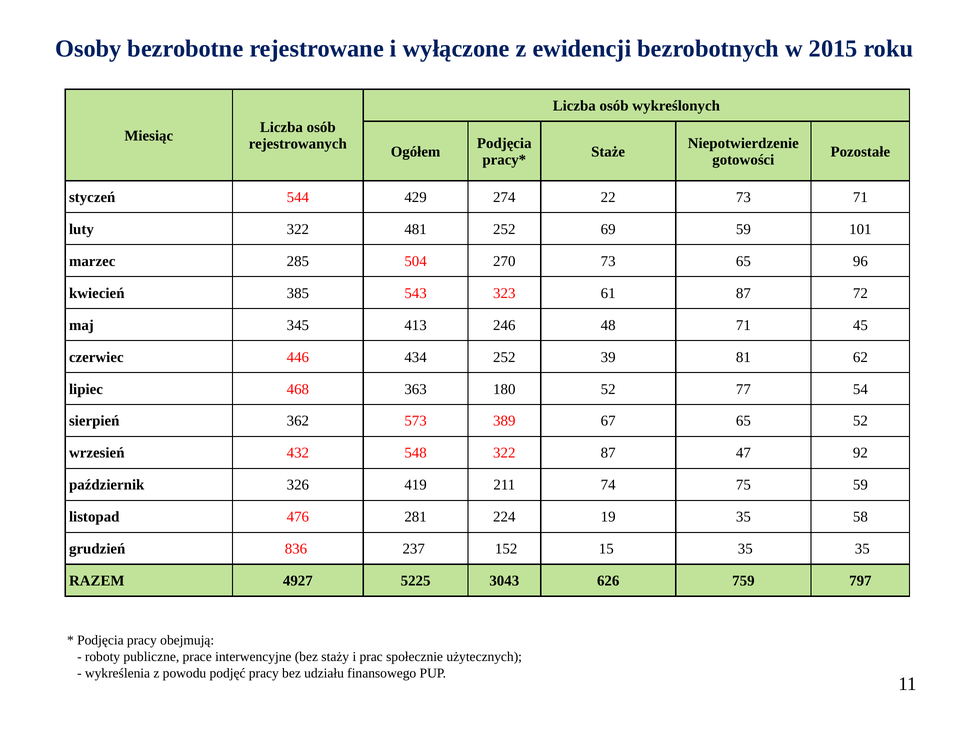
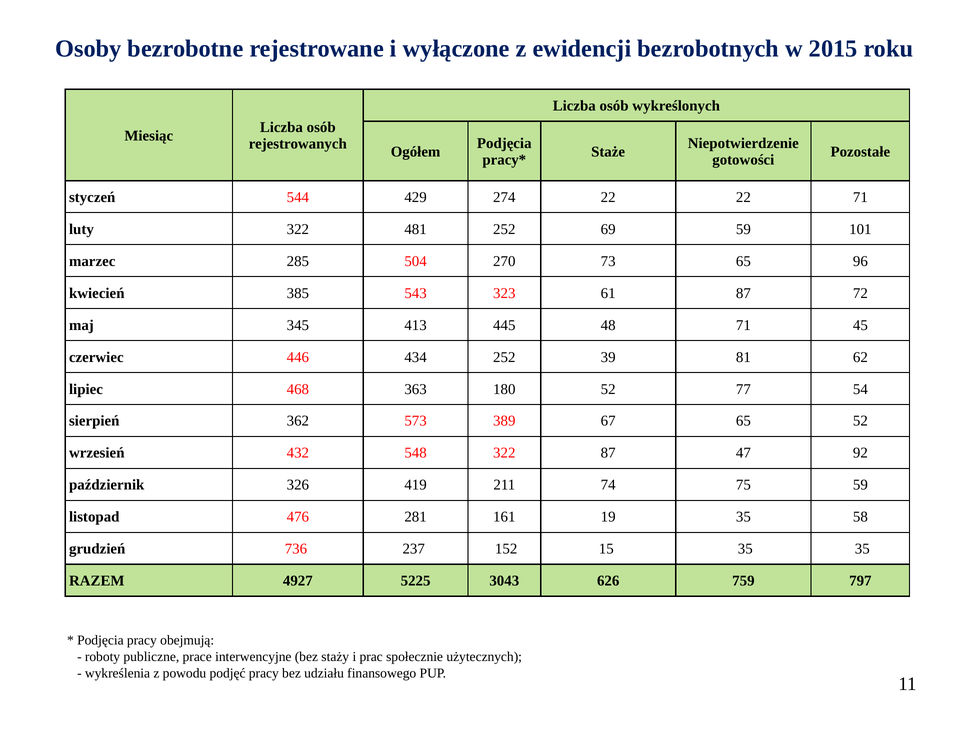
22 73: 73 -> 22
246: 246 -> 445
224: 224 -> 161
836: 836 -> 736
